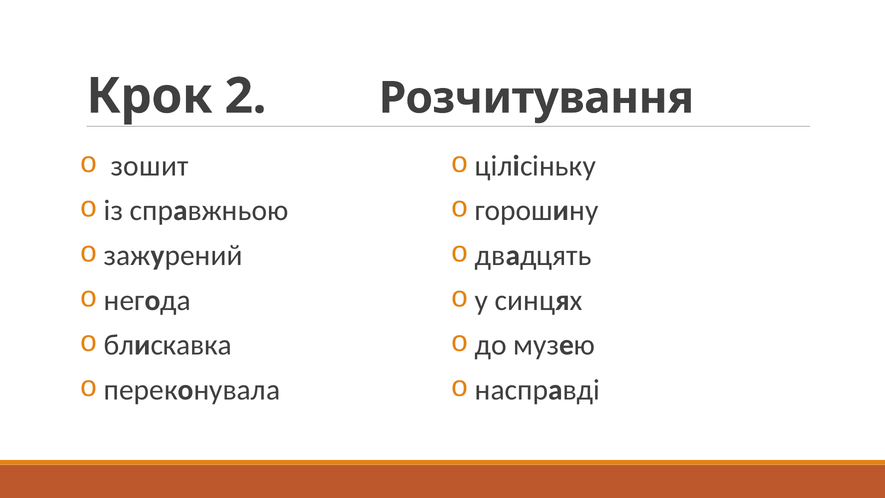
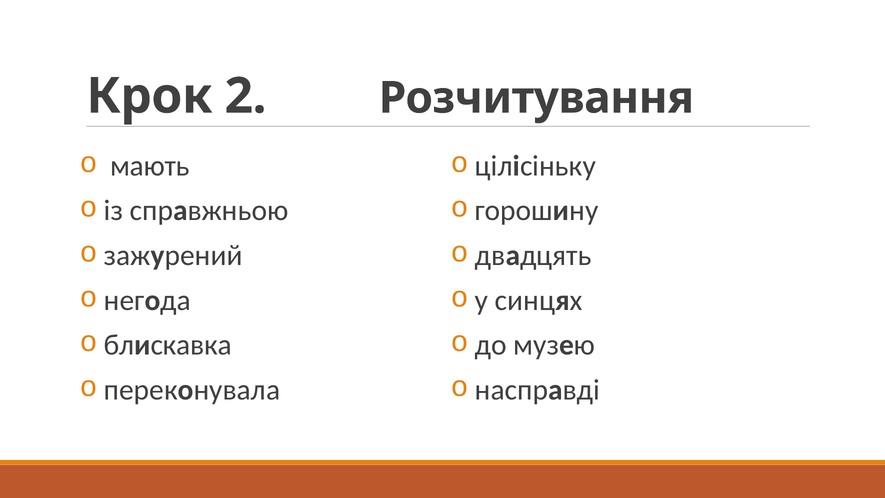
зошит: зошит -> мають
